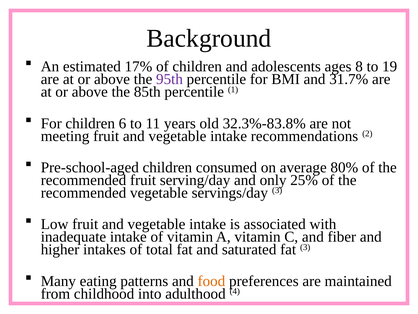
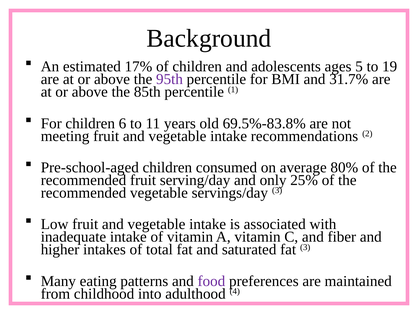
8: 8 -> 5
32.3%-83.8%: 32.3%-83.8% -> 69.5%-83.8%
food colour: orange -> purple
